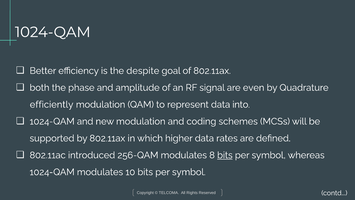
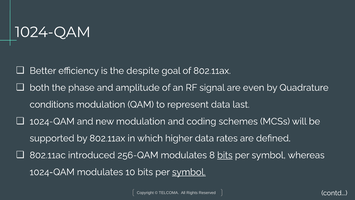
efficiently: efficiently -> conditions
into: into -> last
symbol at (189, 172) underline: none -> present
